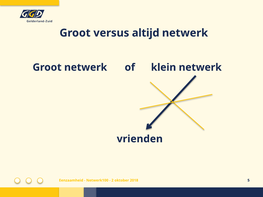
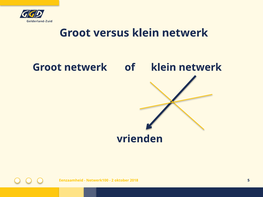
versus altijd: altijd -> klein
